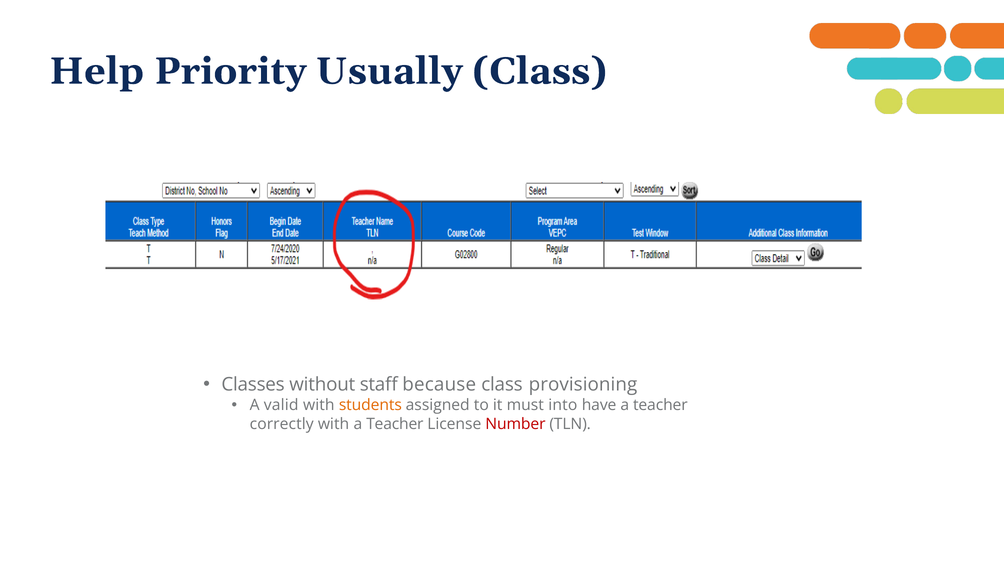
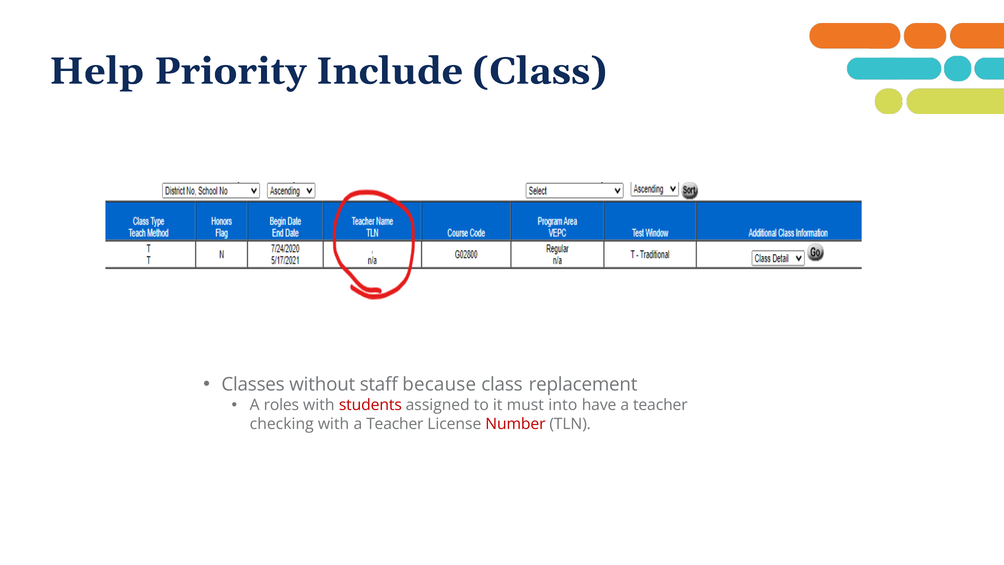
Usually: Usually -> Include
provisioning: provisioning -> replacement
valid: valid -> roles
students colour: orange -> red
correctly: correctly -> checking
